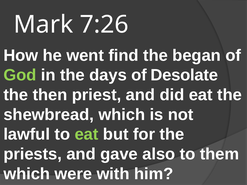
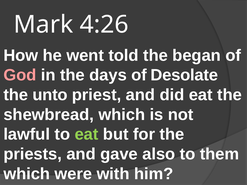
7:26: 7:26 -> 4:26
find: find -> told
God colour: light green -> pink
then: then -> unto
